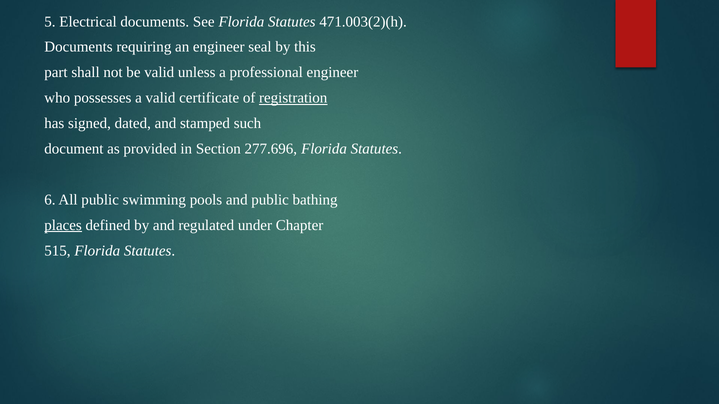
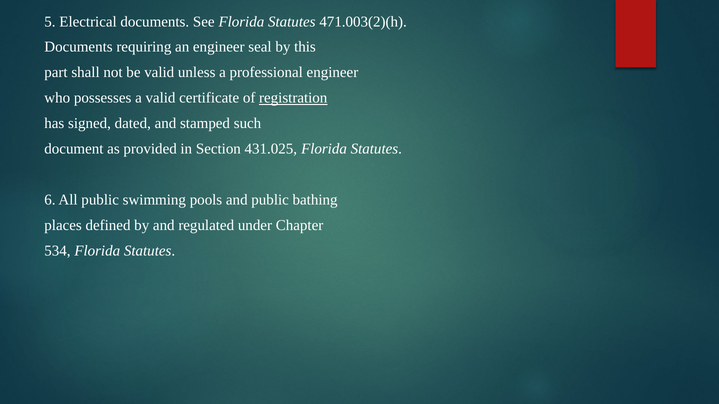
277.696: 277.696 -> 431.025
places underline: present -> none
515: 515 -> 534
